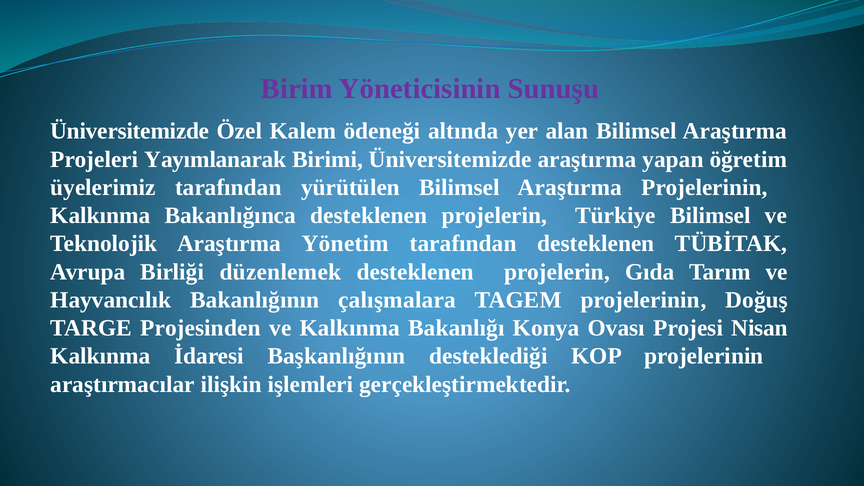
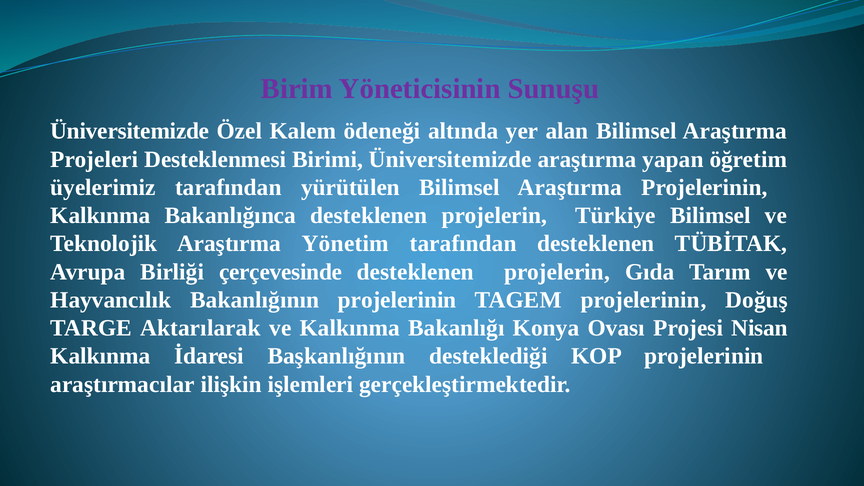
Yayımlanarak: Yayımlanarak -> Desteklenmesi
düzenlemek: düzenlemek -> çerçevesinde
Bakanlığının çalışmalara: çalışmalara -> projelerinin
Projesinden: Projesinden -> Aktarılarak
